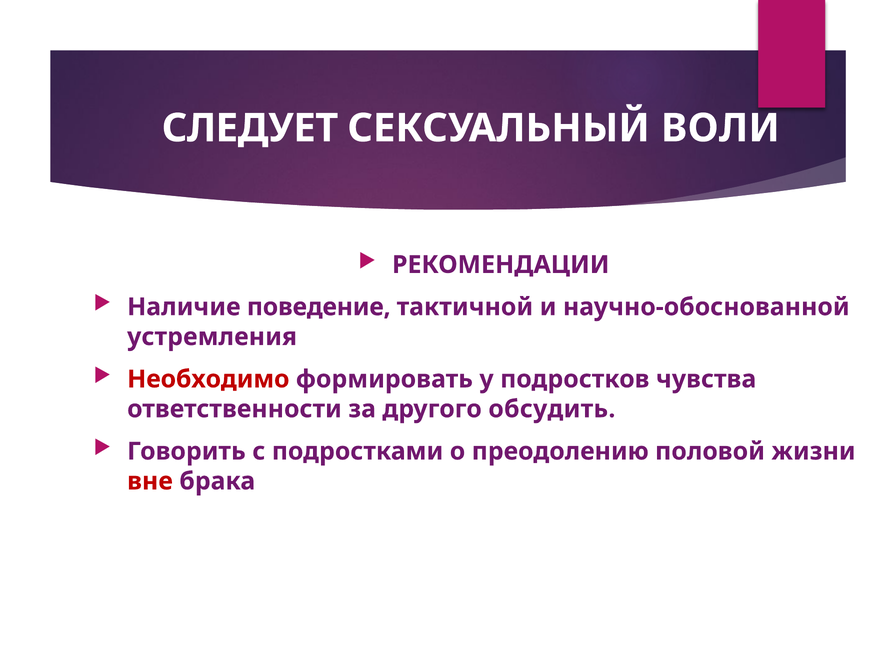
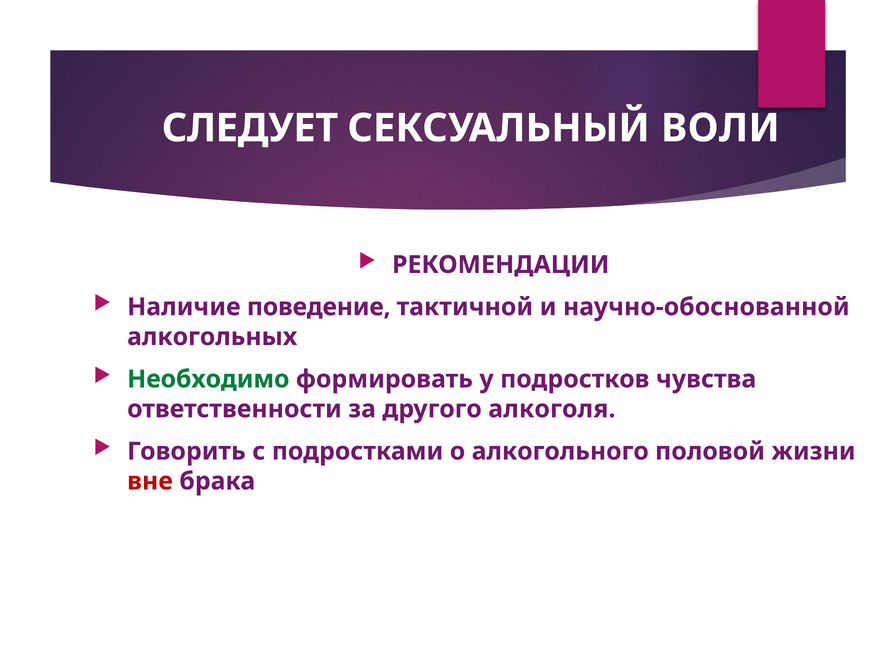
устремления: устремления -> алкогольных
Необходимо colour: red -> green
обсудить: обсудить -> алкоголя
преодолению: преодолению -> алкогольного
